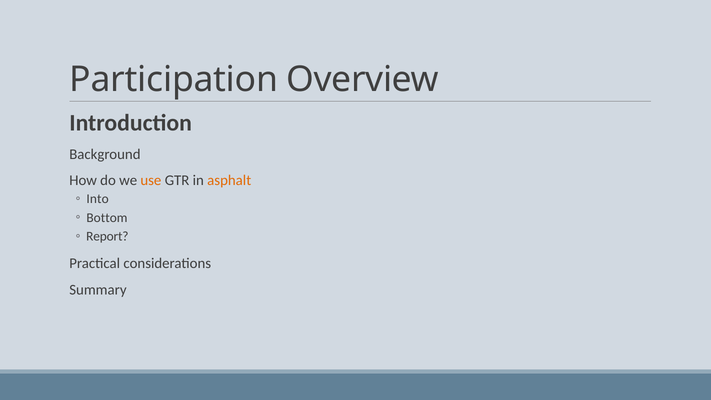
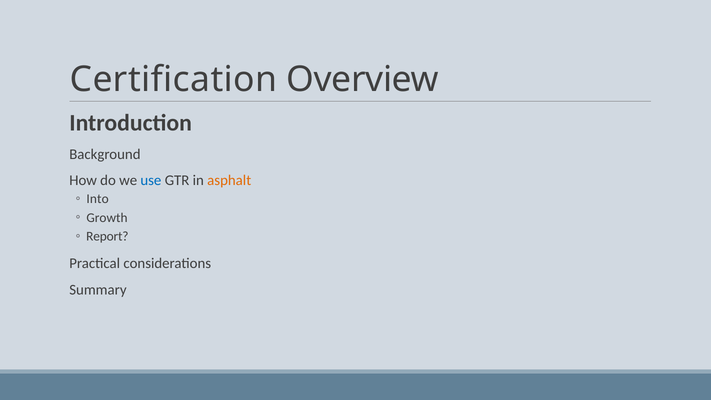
Participation: Participation -> Certification
use colour: orange -> blue
Bottom: Bottom -> Growth
